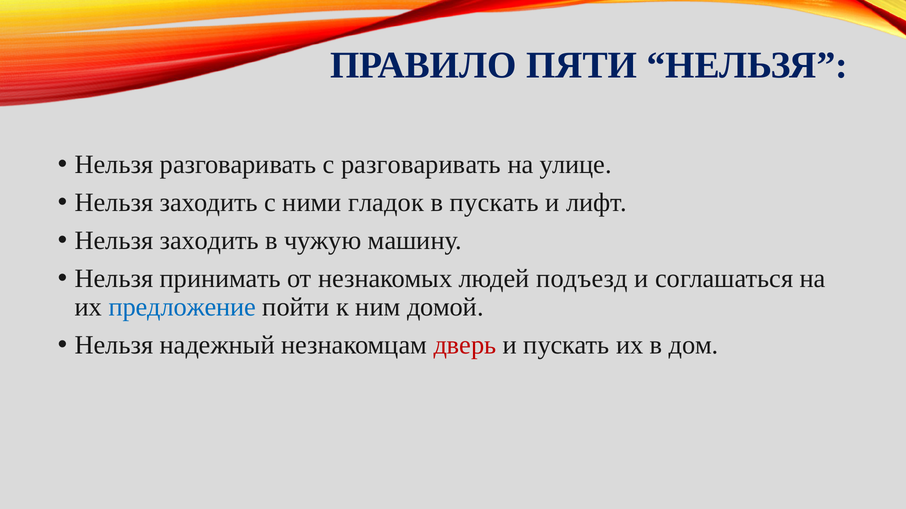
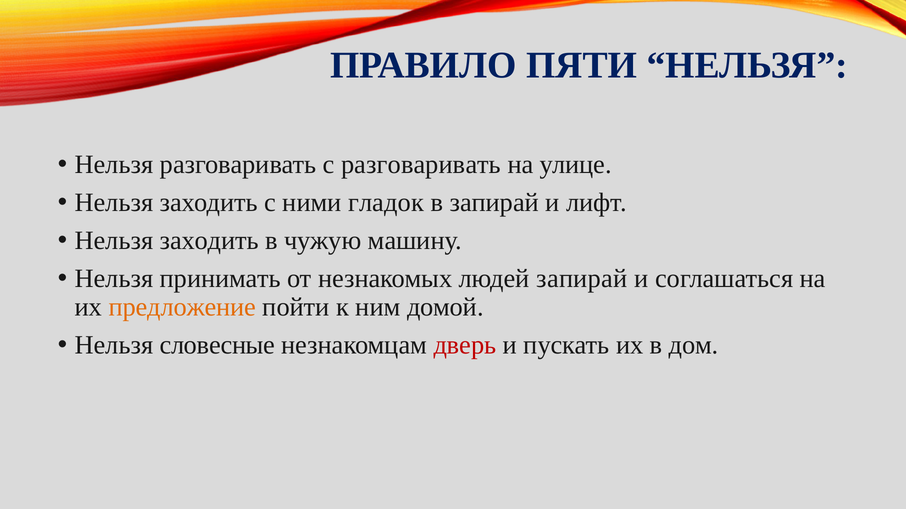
в пускать: пускать -> запирай
людей подъезд: подъезд -> запирай
предложение colour: blue -> orange
надежный: надежный -> словесные
